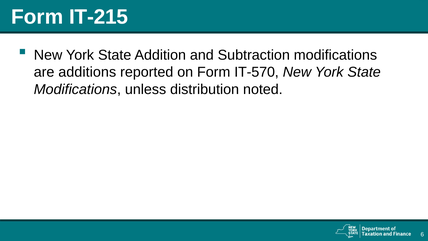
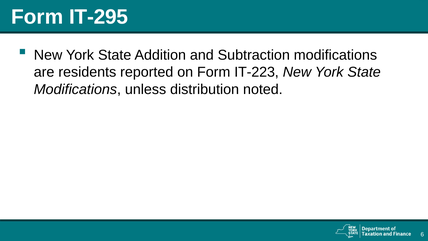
IT-215: IT-215 -> IT-295
additions: additions -> residents
IT-570: IT-570 -> IT-223
